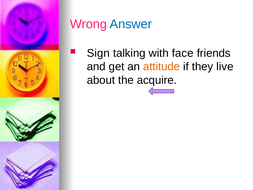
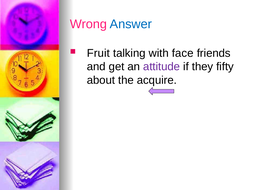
Sign: Sign -> Fruit
attitude colour: orange -> purple
live: live -> fifty
